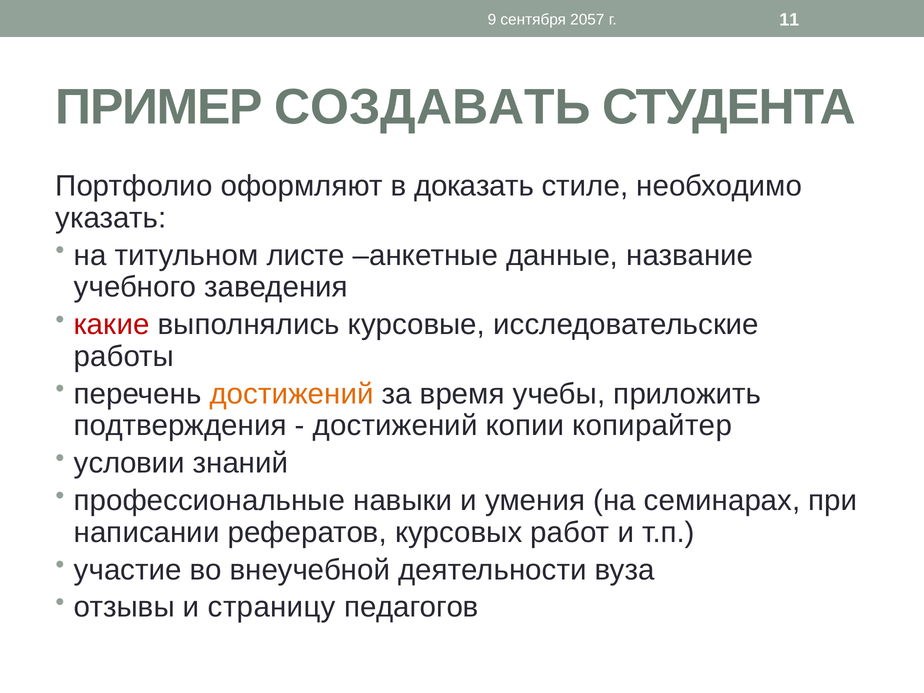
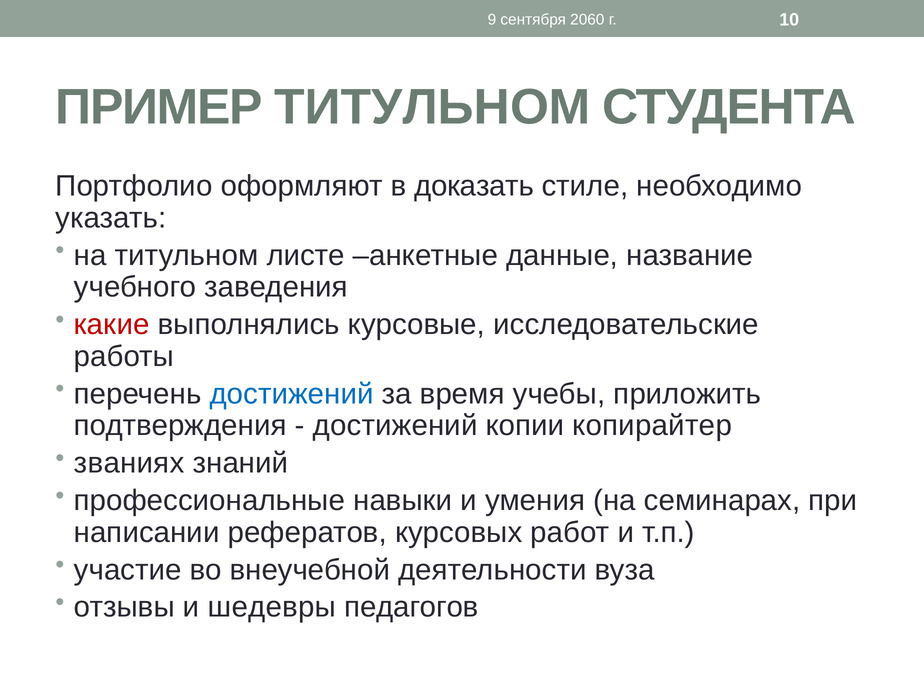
2057: 2057 -> 2060
11: 11 -> 10
ПРИМЕР СОЗДАВАТЬ: СОЗДАВАТЬ -> ТИТУЛЬНОМ
достижений at (292, 394) colour: orange -> blue
условии: условии -> званиях
страницу: страницу -> шедевры
